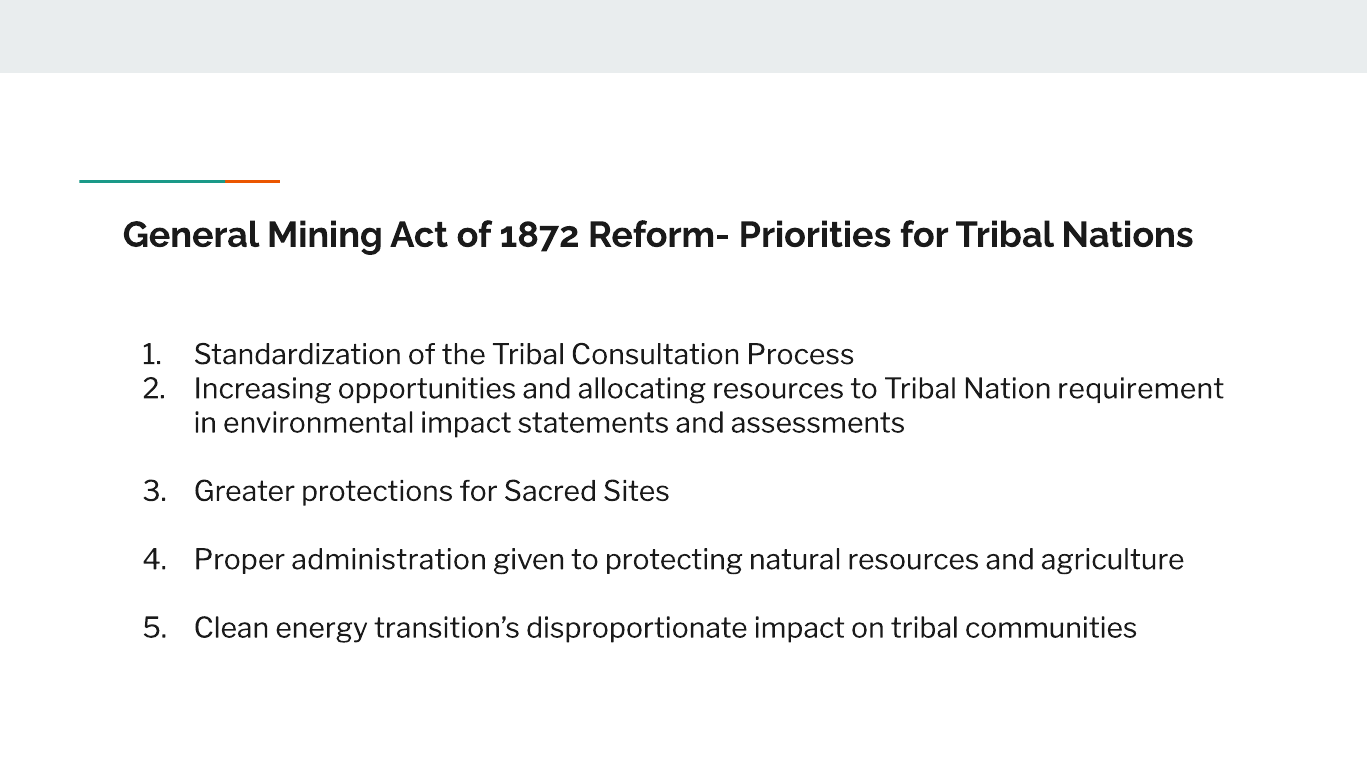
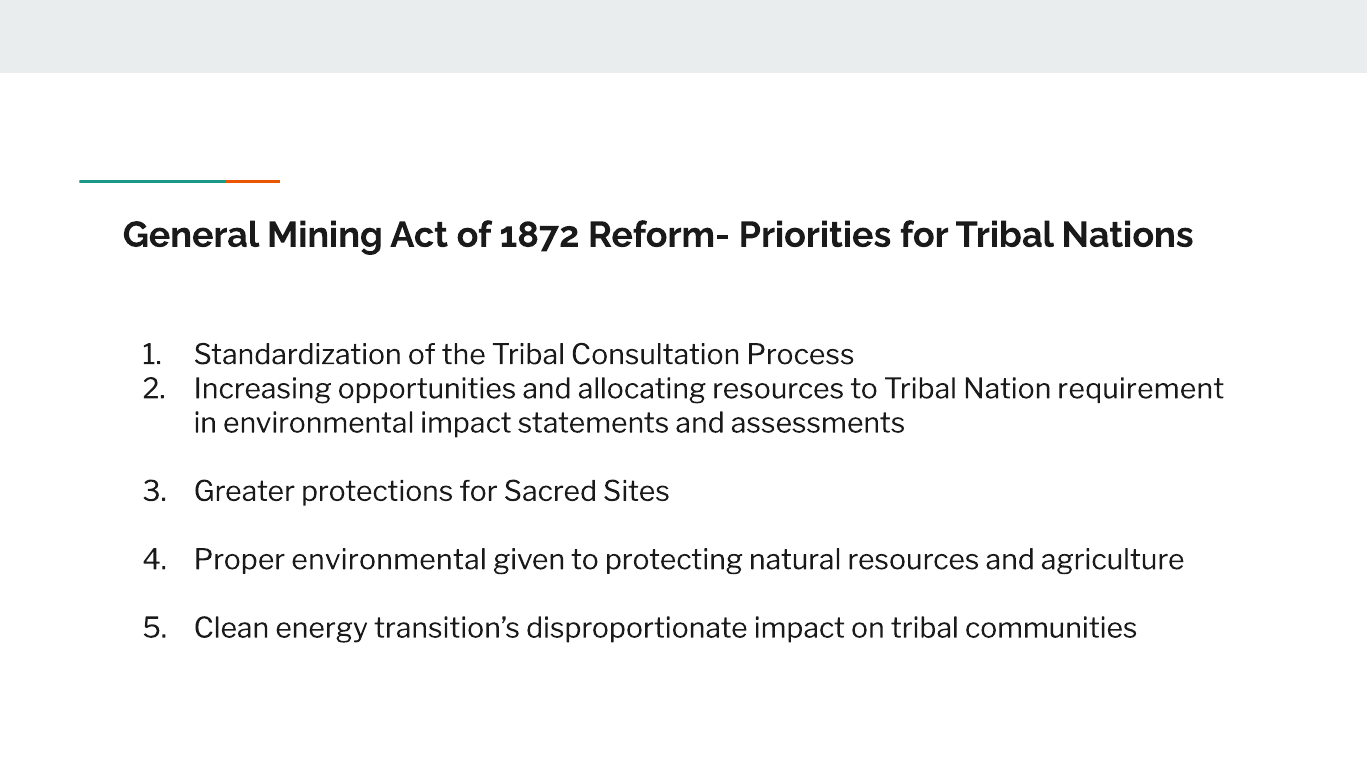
Proper administration: administration -> environmental
